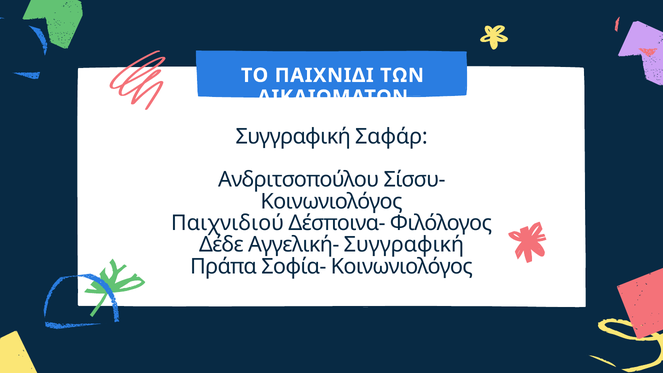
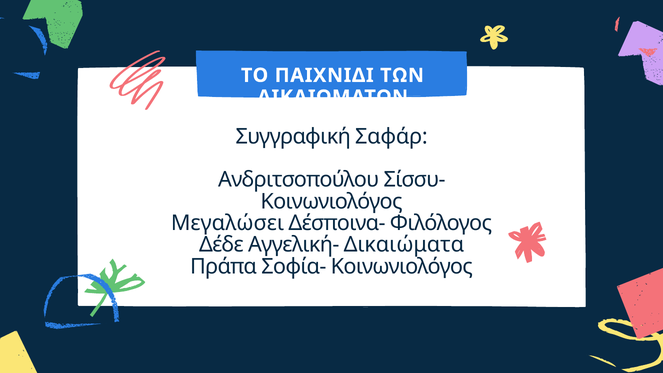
Παιχνιδιού: Παιχνιδιού -> Μεγαλώσει
Αγγελική- Συγγραφική: Συγγραφική -> Δικαιώματα
